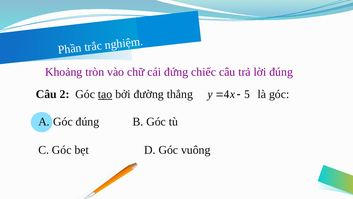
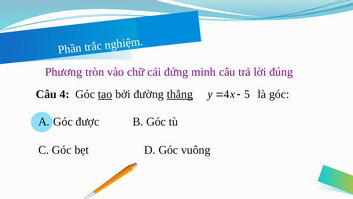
Khoảng: Khoảng -> Phương
chiếc: chiếc -> minh
Câu 2: 2 -> 4
thẳng underline: none -> present
Góc đúng: đúng -> được
